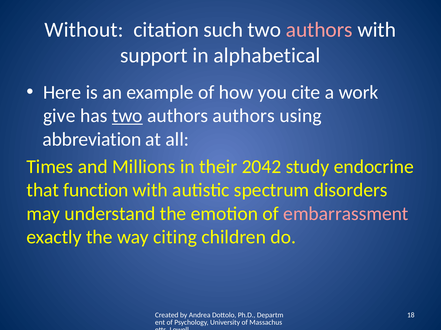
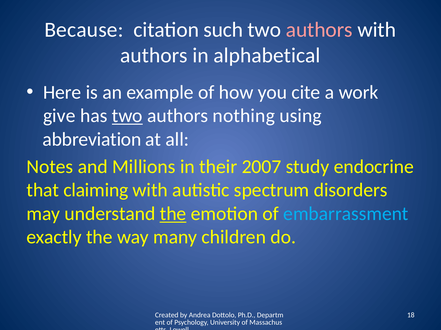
Without: Without -> Because
support at (154, 56): support -> authors
authors authors: authors -> nothing
Times: Times -> Notes
2042: 2042 -> 2007
function: function -> claiming
the at (173, 214) underline: none -> present
embarrassment colour: pink -> light blue
citing: citing -> many
